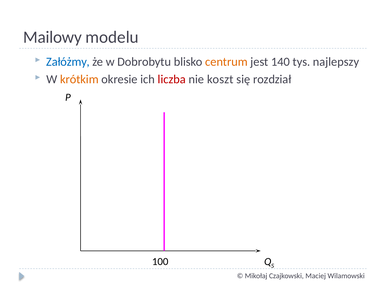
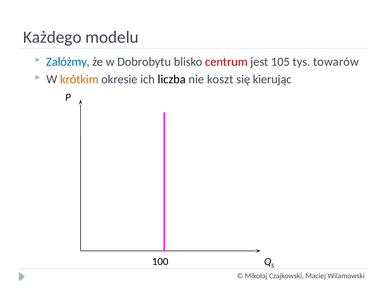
Mailowy: Mailowy -> Każdego
centrum colour: orange -> red
140: 140 -> 105
najlepszy: najlepszy -> towarów
liczba colour: red -> black
rozdział: rozdział -> kierując
